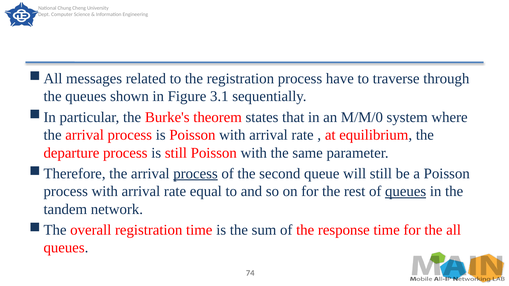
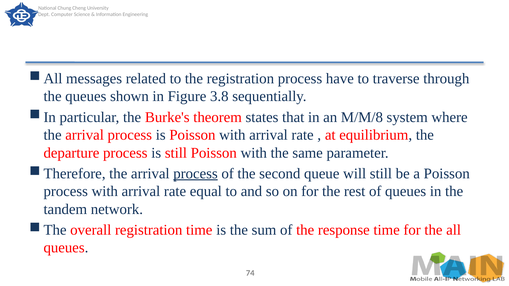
3.1: 3.1 -> 3.8
M/M/0: M/M/0 -> M/M/8
queues at (406, 192) underline: present -> none
